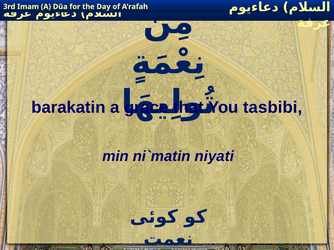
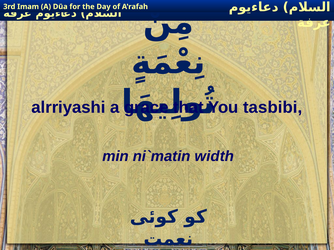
barakatin: barakatin -> alrriyashi
niyati: niyati -> width
